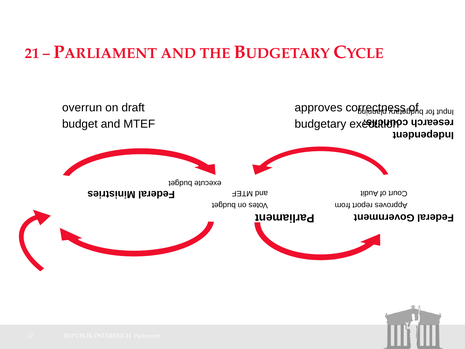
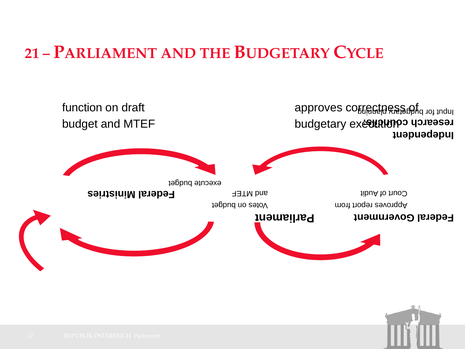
overrun: overrun -> function
